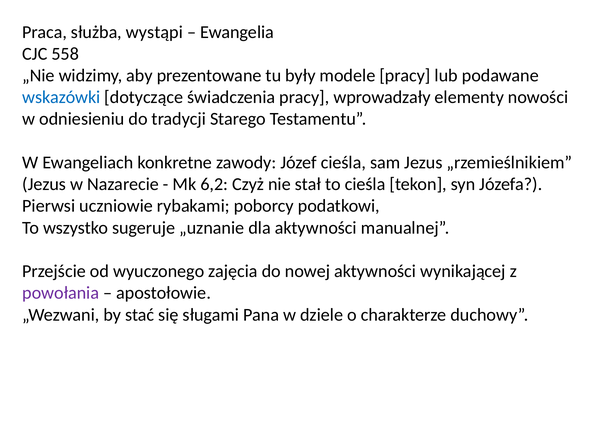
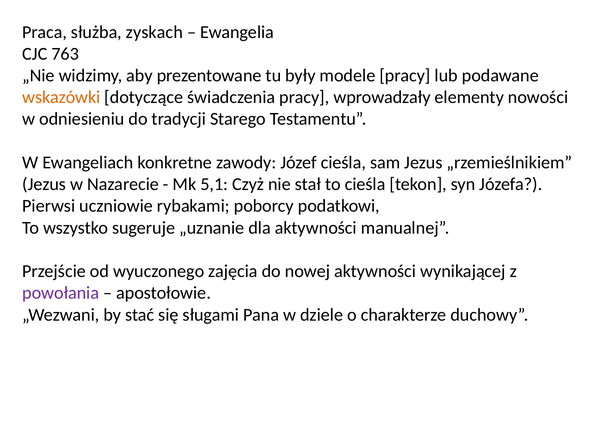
wystąpi: wystąpi -> zyskach
558: 558 -> 763
wskazówki colour: blue -> orange
6,2: 6,2 -> 5,1
